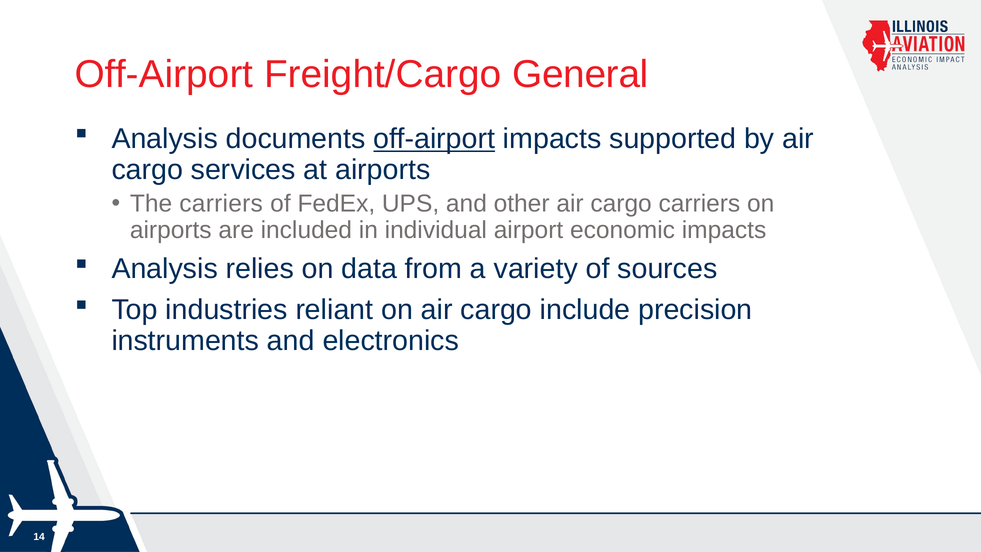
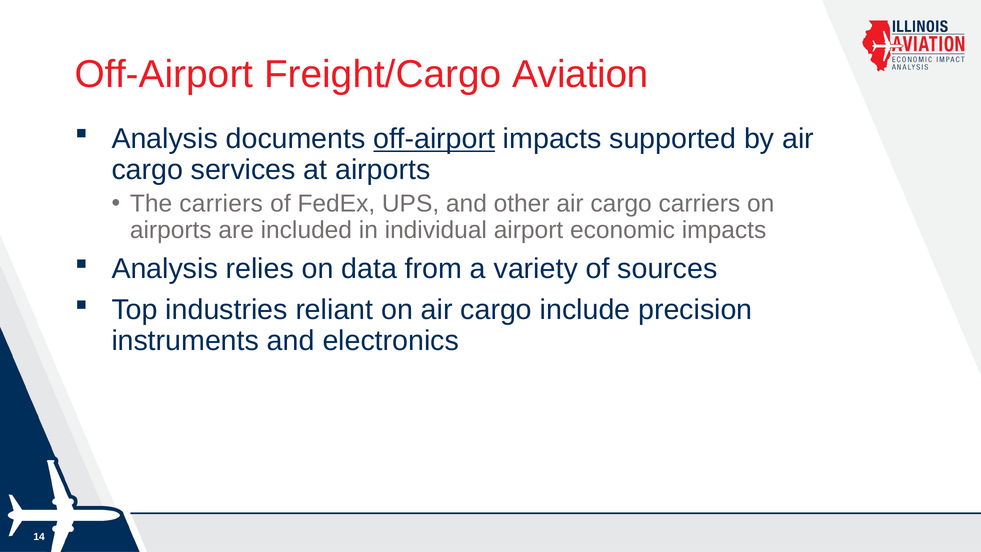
General: General -> Aviation
